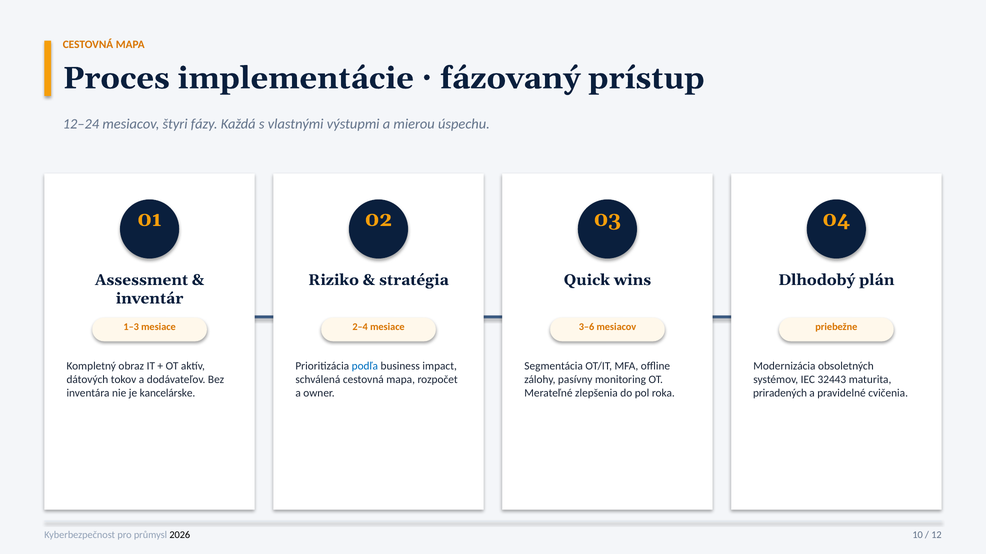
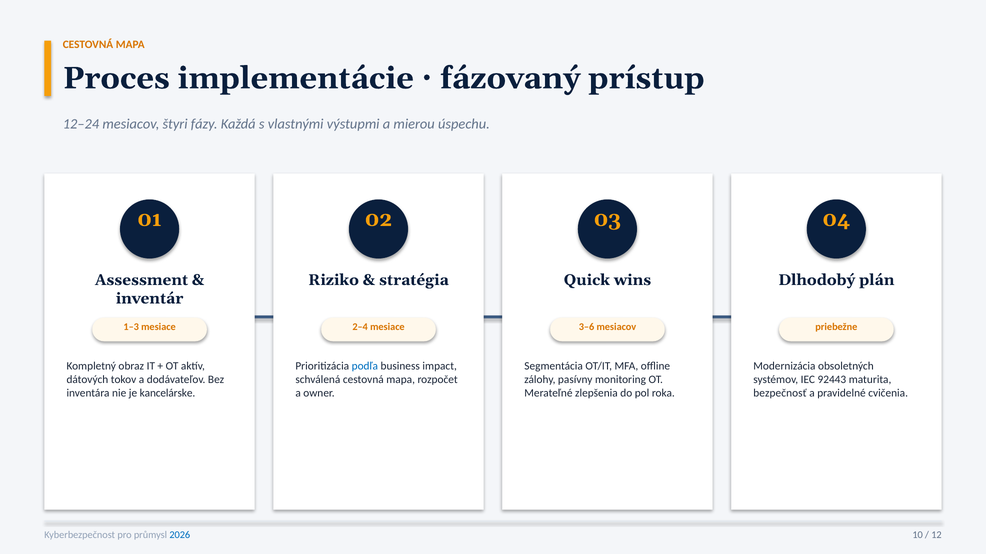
32443: 32443 -> 92443
priradených: priradených -> bezpečnosť
2026 colour: black -> blue
